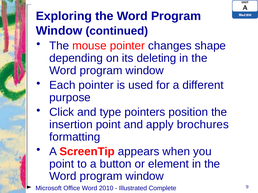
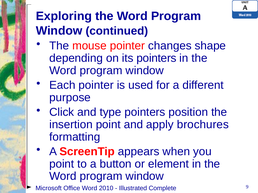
its deleting: deleting -> pointers
